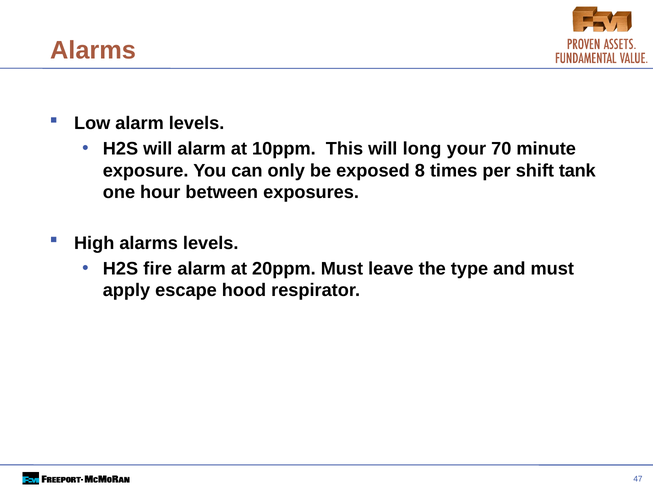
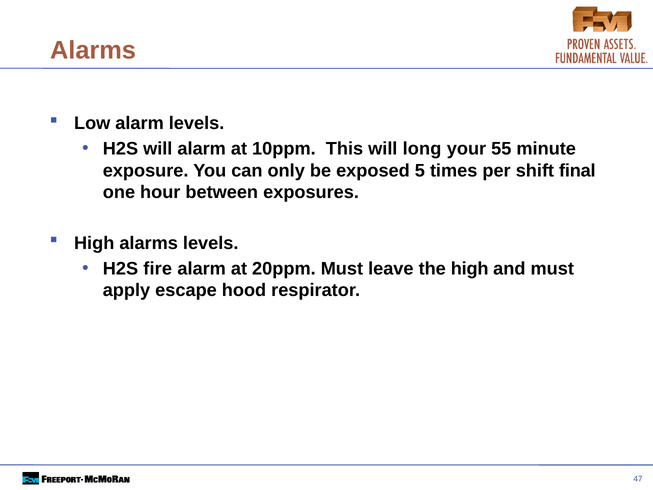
70: 70 -> 55
8: 8 -> 5
tank: tank -> final
the type: type -> high
